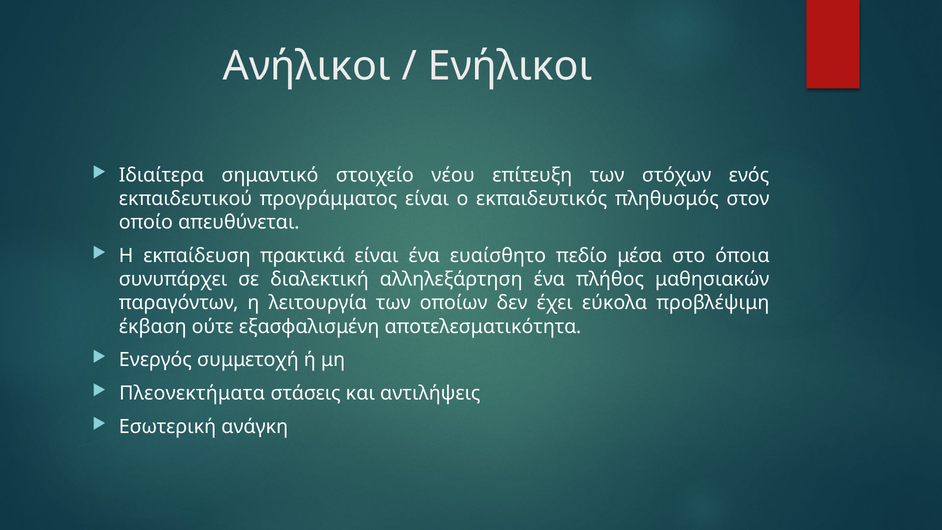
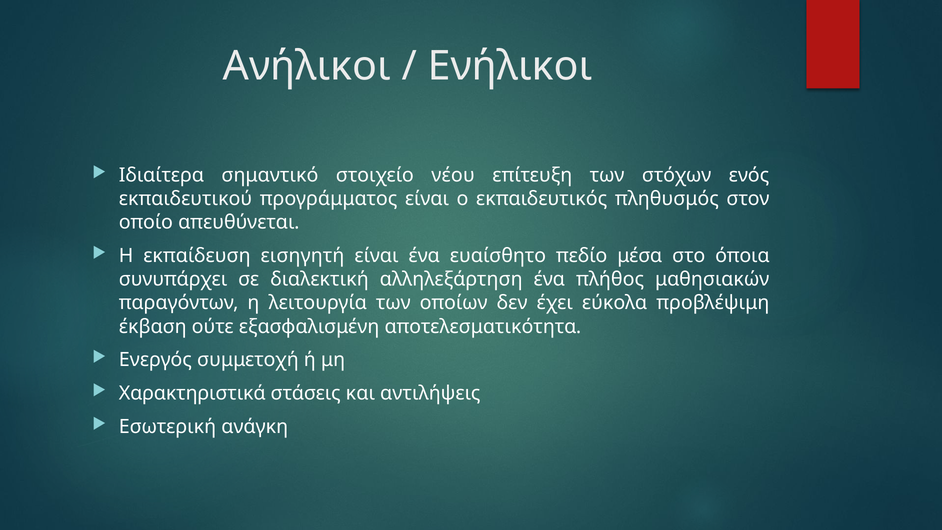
πρακτικά: πρακτικά -> εισηγητή
Πλεονεκτήματα: Πλεονεκτήματα -> Χαρακτηριστικά
